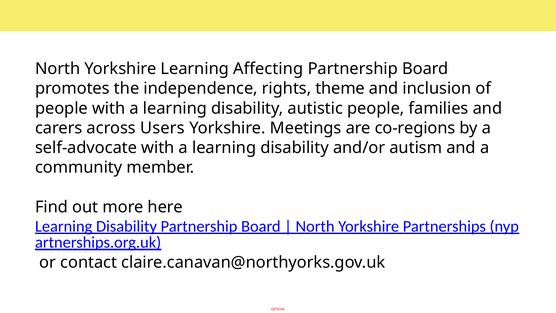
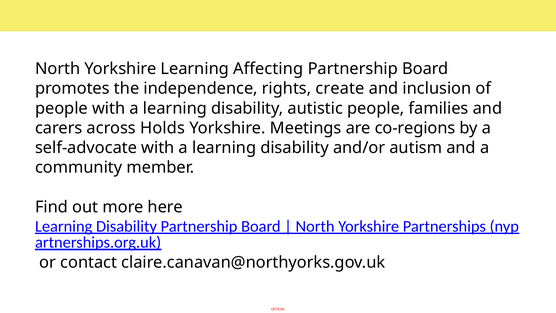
theme: theme -> create
Users: Users -> Holds
